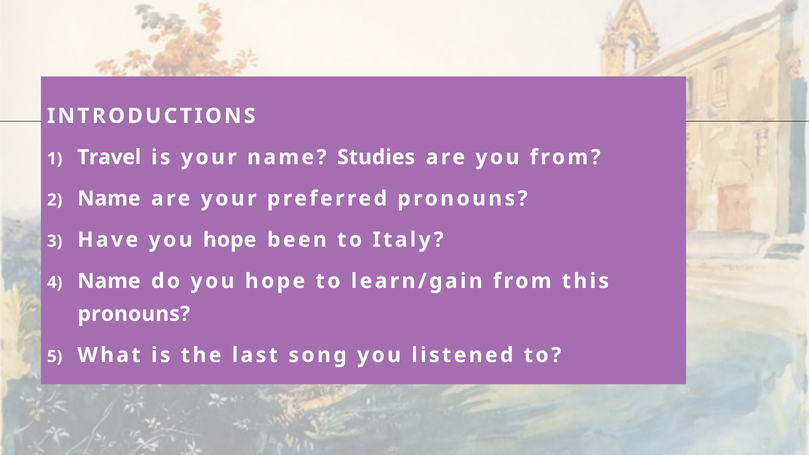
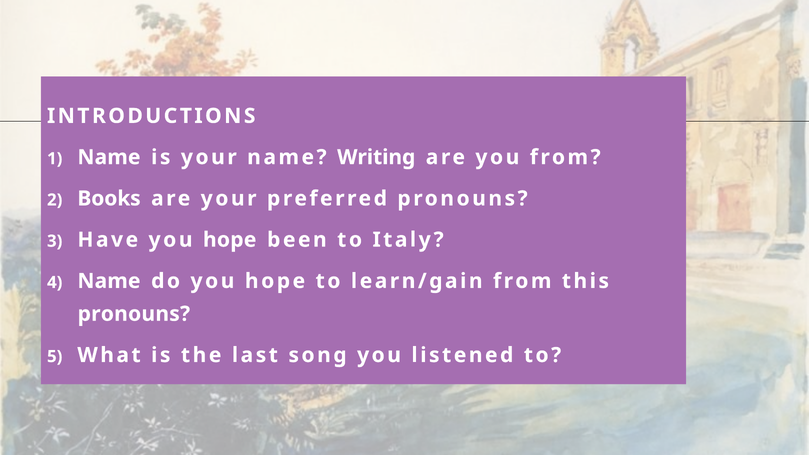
Travel at (109, 157): Travel -> Name
Studies: Studies -> Writing
Name at (109, 199): Name -> Books
